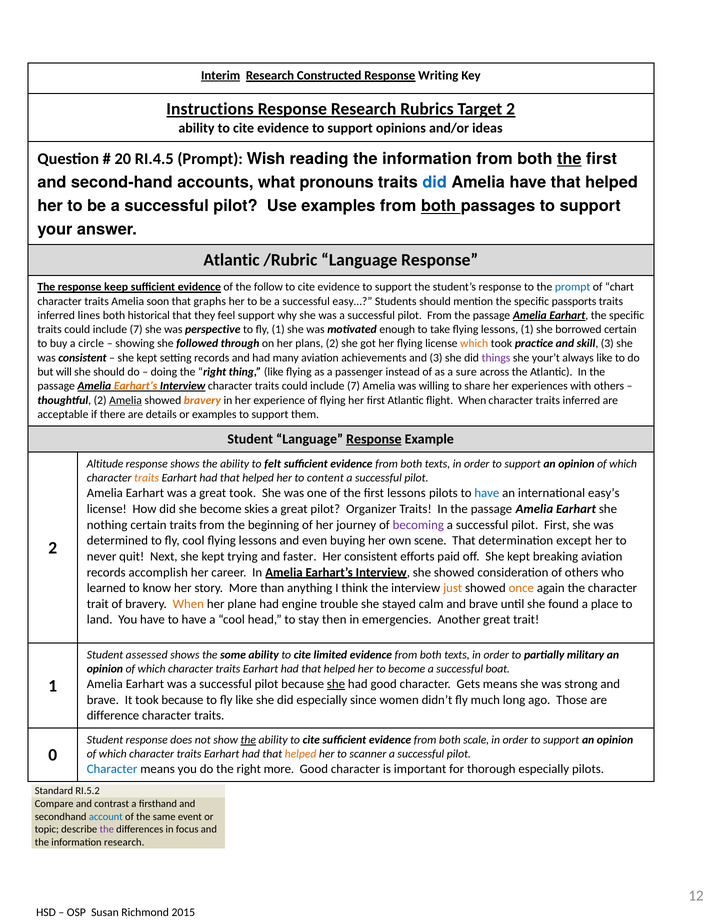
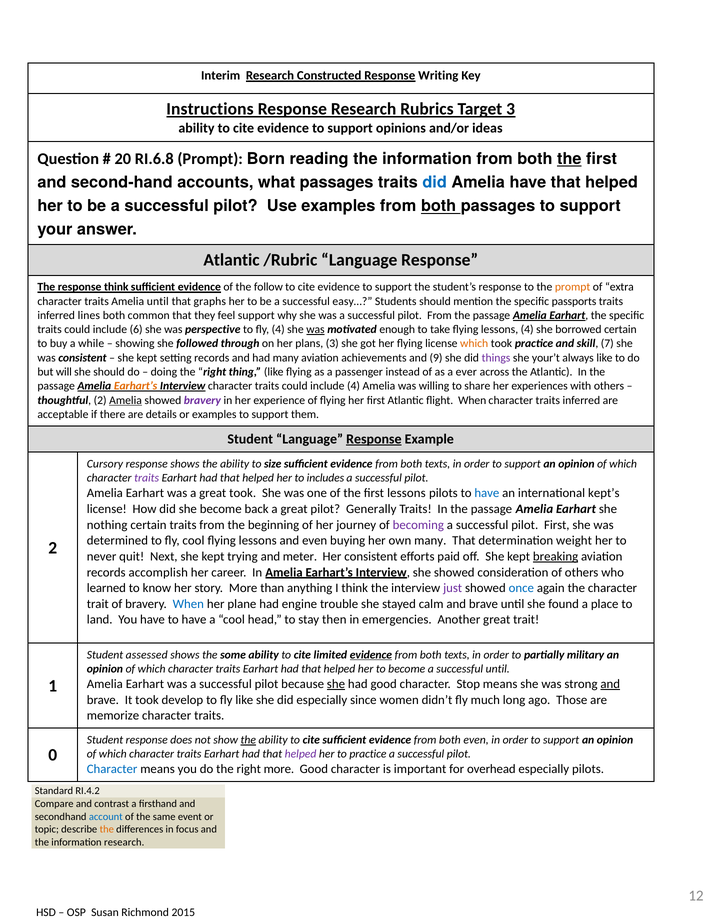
Interim underline: present -> none
Target 2: 2 -> 3
RI.4.5: RI.4.5 -> RI.6.8
Wish: Wish -> Born
what pronouns: pronouns -> passages
response keep: keep -> think
prompt at (573, 287) colour: blue -> orange
chart: chart -> extra
Amelia soon: soon -> until
historical: historical -> common
7 at (136, 329): 7 -> 6
fly 1: 1 -> 4
was at (315, 329) underline: none -> present
lessons 1: 1 -> 4
circle: circle -> while
plans 2: 2 -> 3
skill 3: 3 -> 7
and 3: 3 -> 9
sure: sure -> ever
7 at (354, 386): 7 -> 4
bravery at (202, 400) colour: orange -> purple
Altitude: Altitude -> Cursory
felt: felt -> size
traits at (147, 478) colour: orange -> purple
content: content -> includes
easy’s: easy’s -> kept’s
skies: skies -> back
Organizer: Organizer -> Generally
own scene: scene -> many
except: except -> weight
faster: faster -> meter
breaking underline: none -> present
just colour: orange -> purple
once colour: orange -> blue
When at (188, 604) colour: orange -> blue
evidence at (371, 655) underline: none -> present
successful boat: boat -> until
Gets: Gets -> Stop
and at (610, 684) underline: none -> present
took because: because -> develop
difference: difference -> memorize
both scale: scale -> even
helped at (301, 754) colour: orange -> purple
to scanner: scanner -> practice
thorough: thorough -> overhead
RI.5.2: RI.5.2 -> RI.4.2
the at (107, 829) colour: purple -> orange
